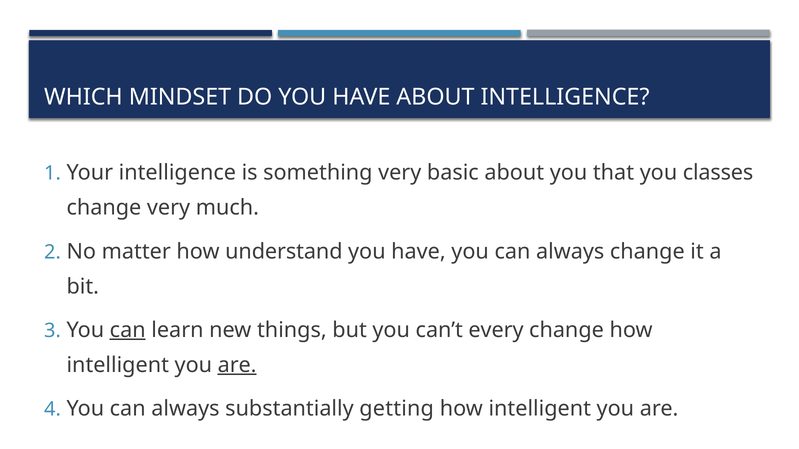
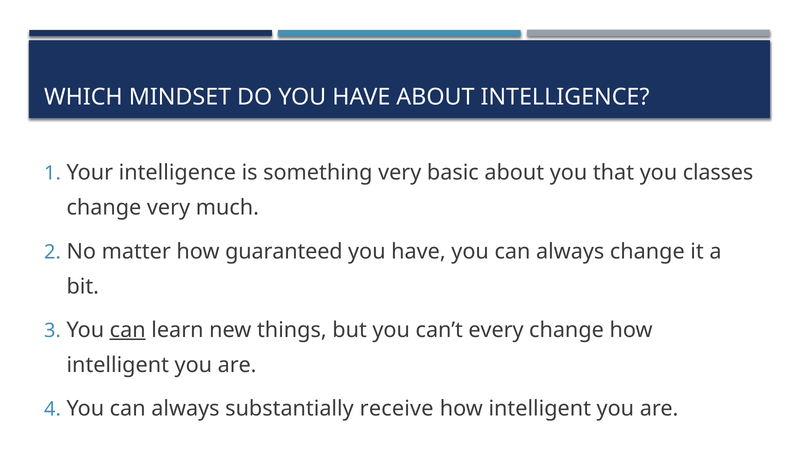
understand: understand -> guaranteed
are at (237, 365) underline: present -> none
getting: getting -> receive
